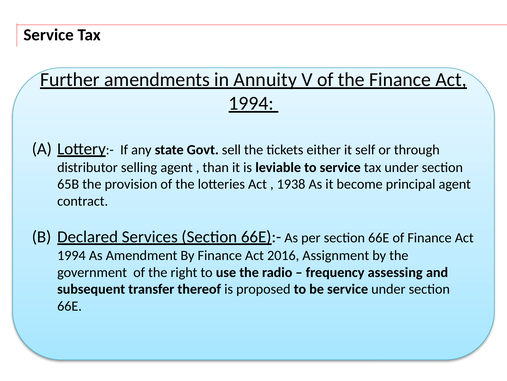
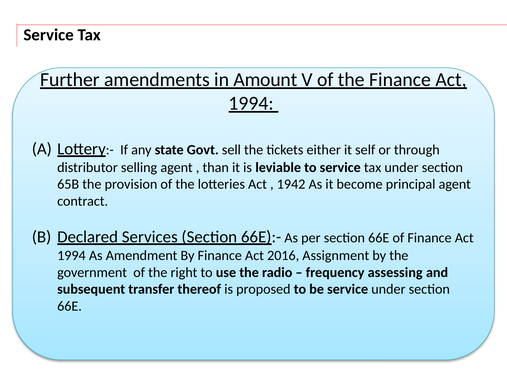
Annuity: Annuity -> Amount
1938: 1938 -> 1942
